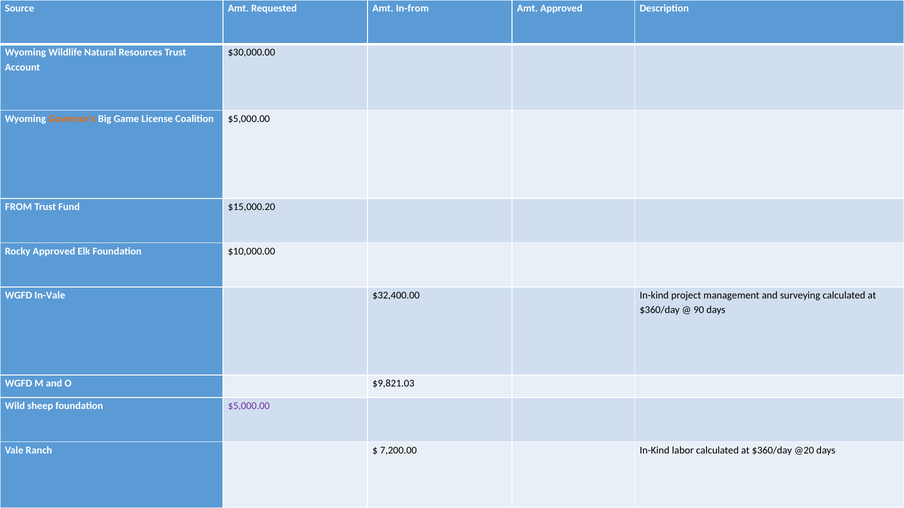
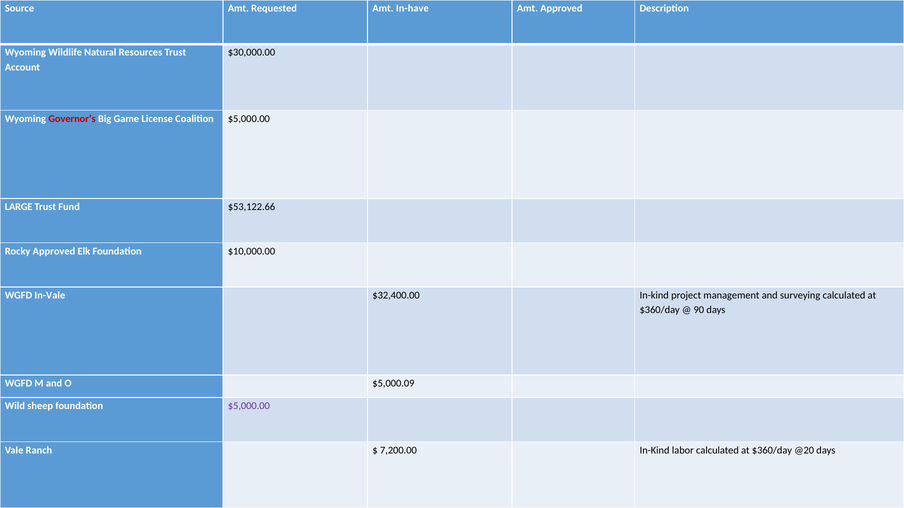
In-from: In-from -> In-have
Governor’s colour: orange -> red
FROM: FROM -> LARGE
$15,000.20: $15,000.20 -> $53,122.66
$9,821.03: $9,821.03 -> $5,000.09
